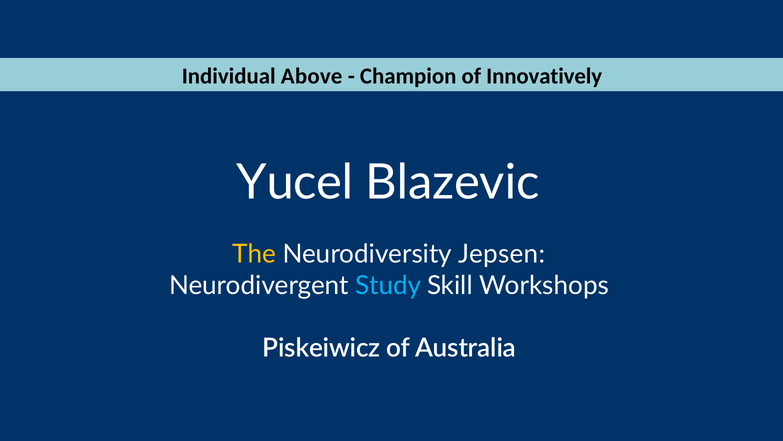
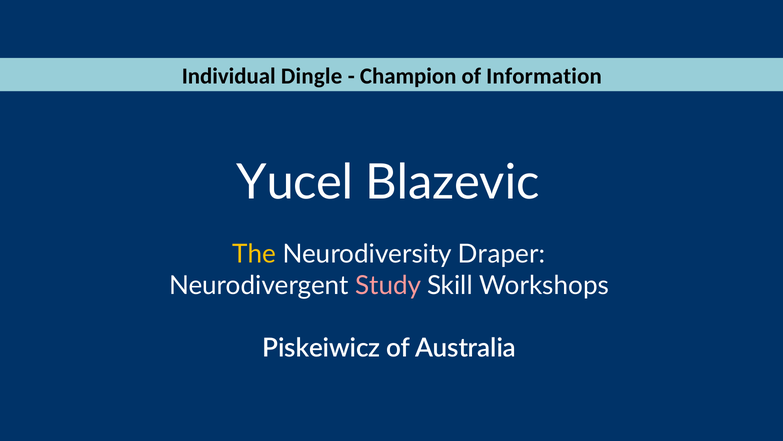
Above: Above -> Dingle
Innovatively: Innovatively -> Information
Jepsen: Jepsen -> Draper
Study colour: light blue -> pink
